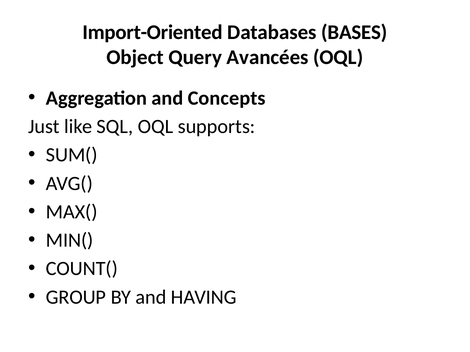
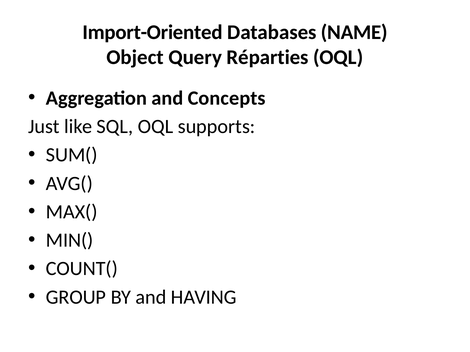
BASES: BASES -> NAME
Avancées: Avancées -> Réparties
